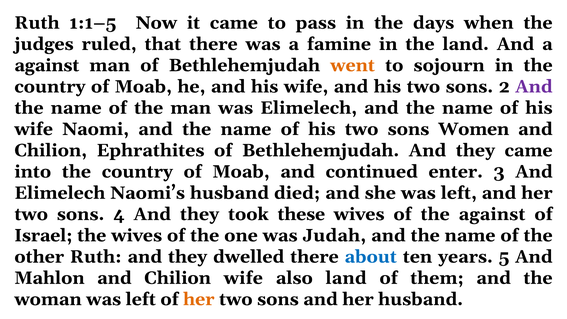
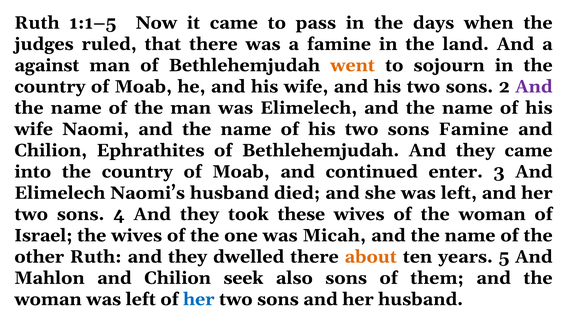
sons Women: Women -> Famine
of the against: against -> woman
Judah: Judah -> Micah
about colour: blue -> orange
Chilion wife: wife -> seek
also land: land -> sons
her at (199, 299) colour: orange -> blue
